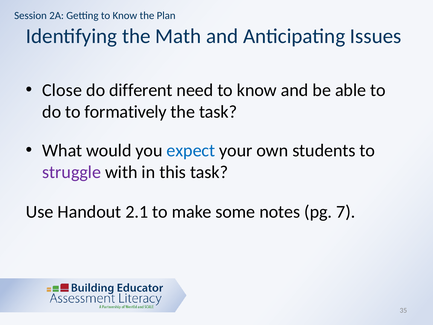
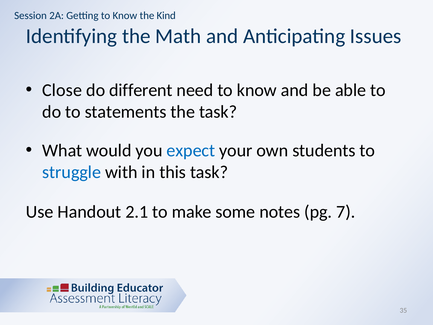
Plan: Plan -> Kind
formatively: formatively -> statements
struggle colour: purple -> blue
